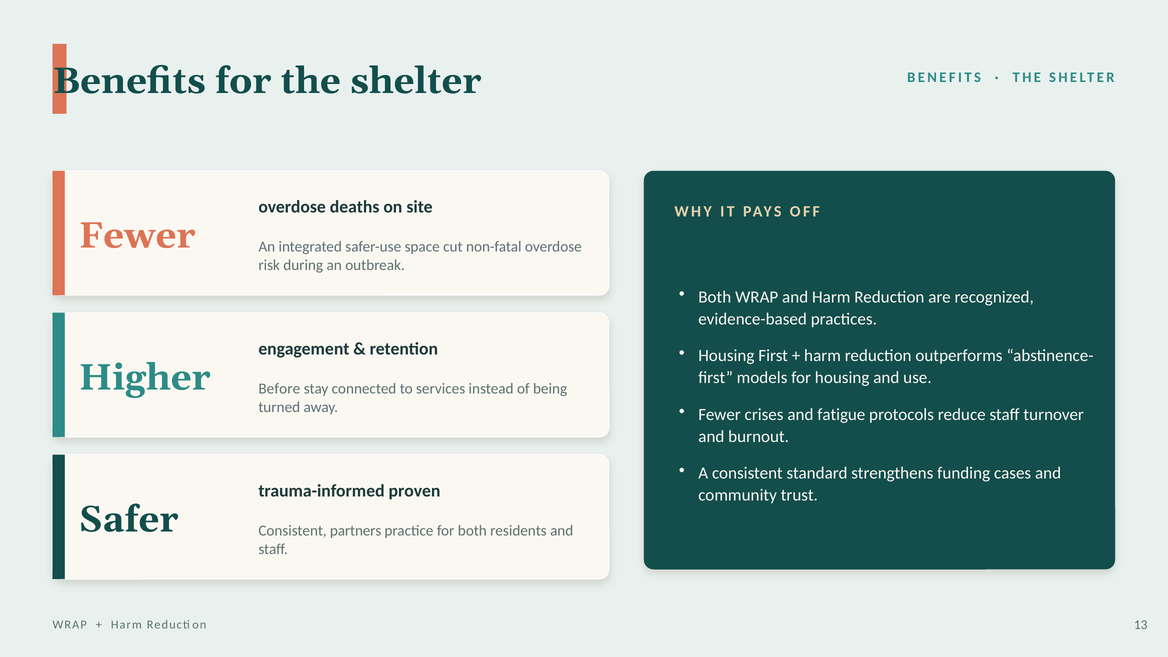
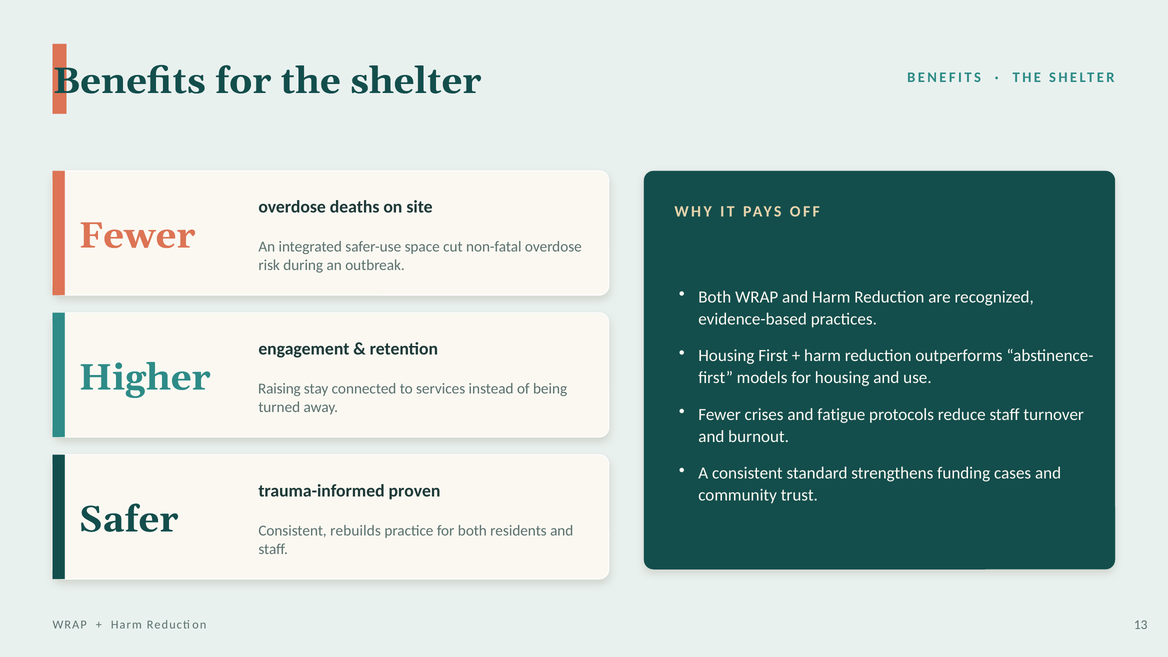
Before: Before -> Raising
partners: partners -> rebuilds
